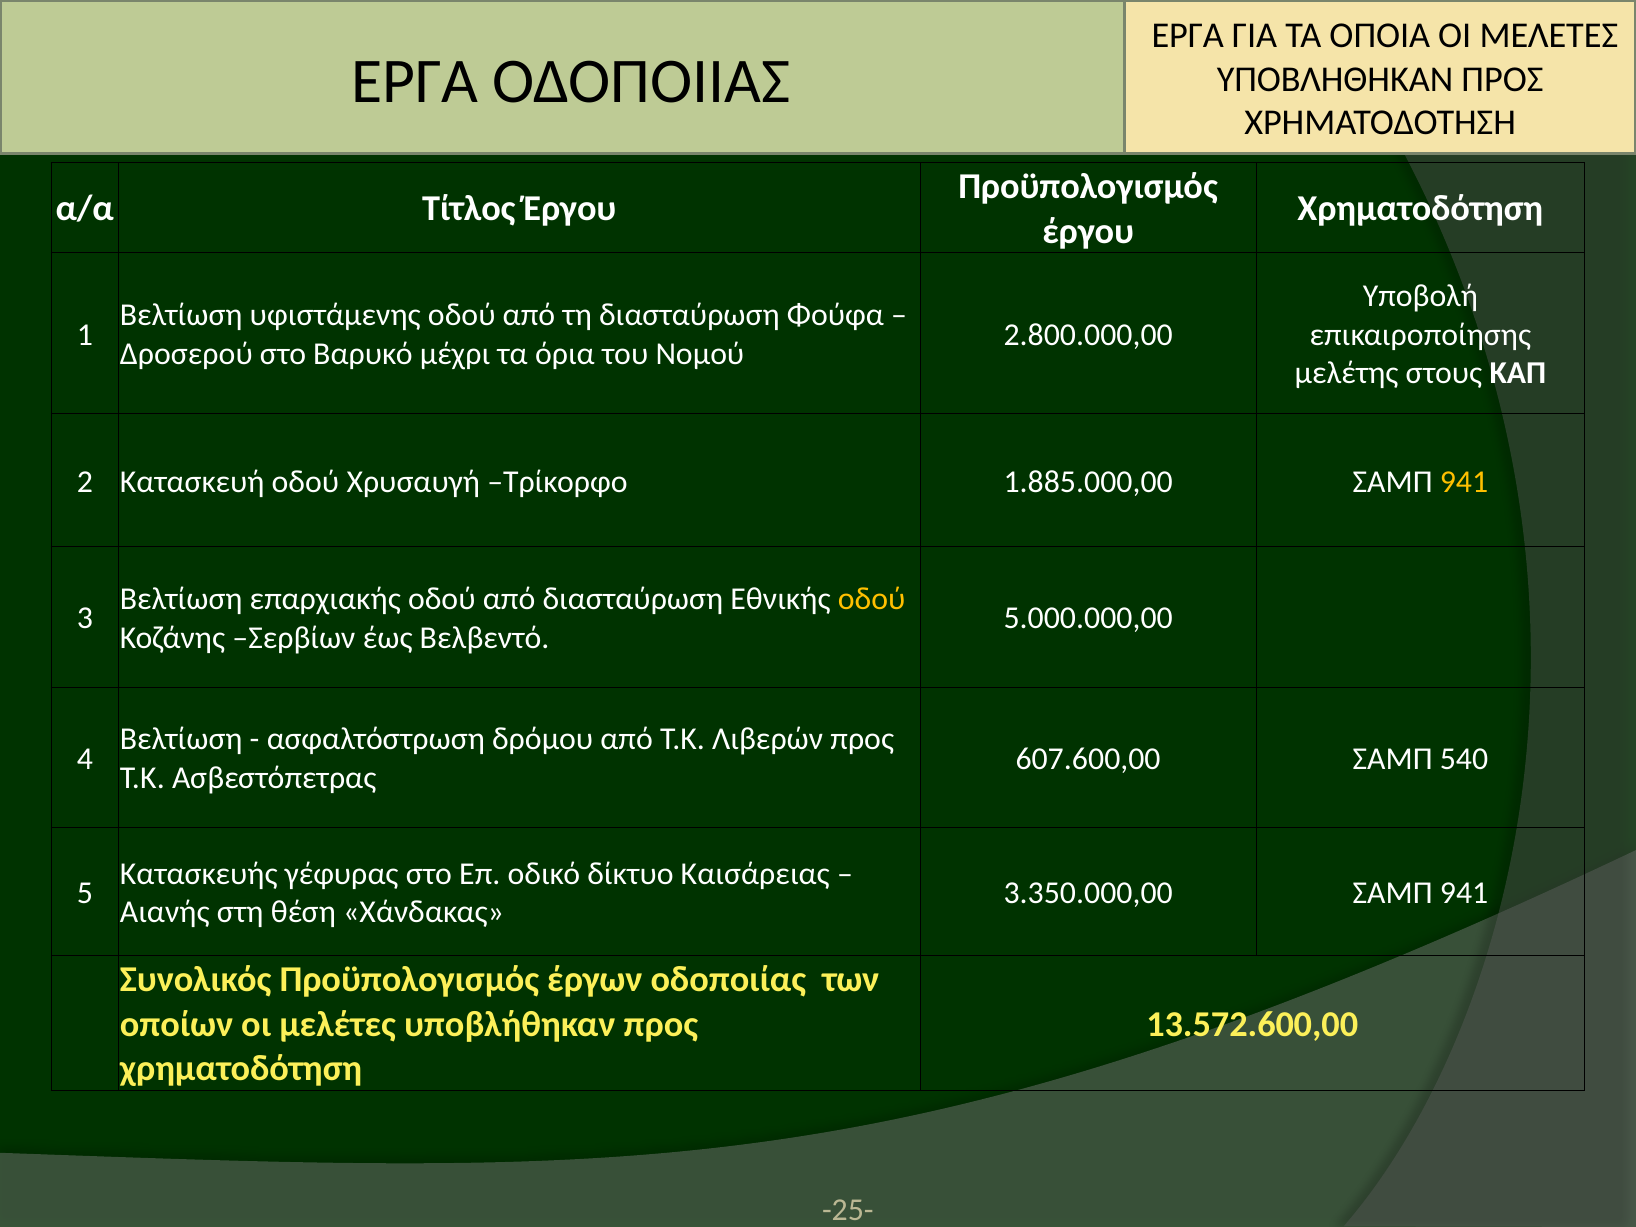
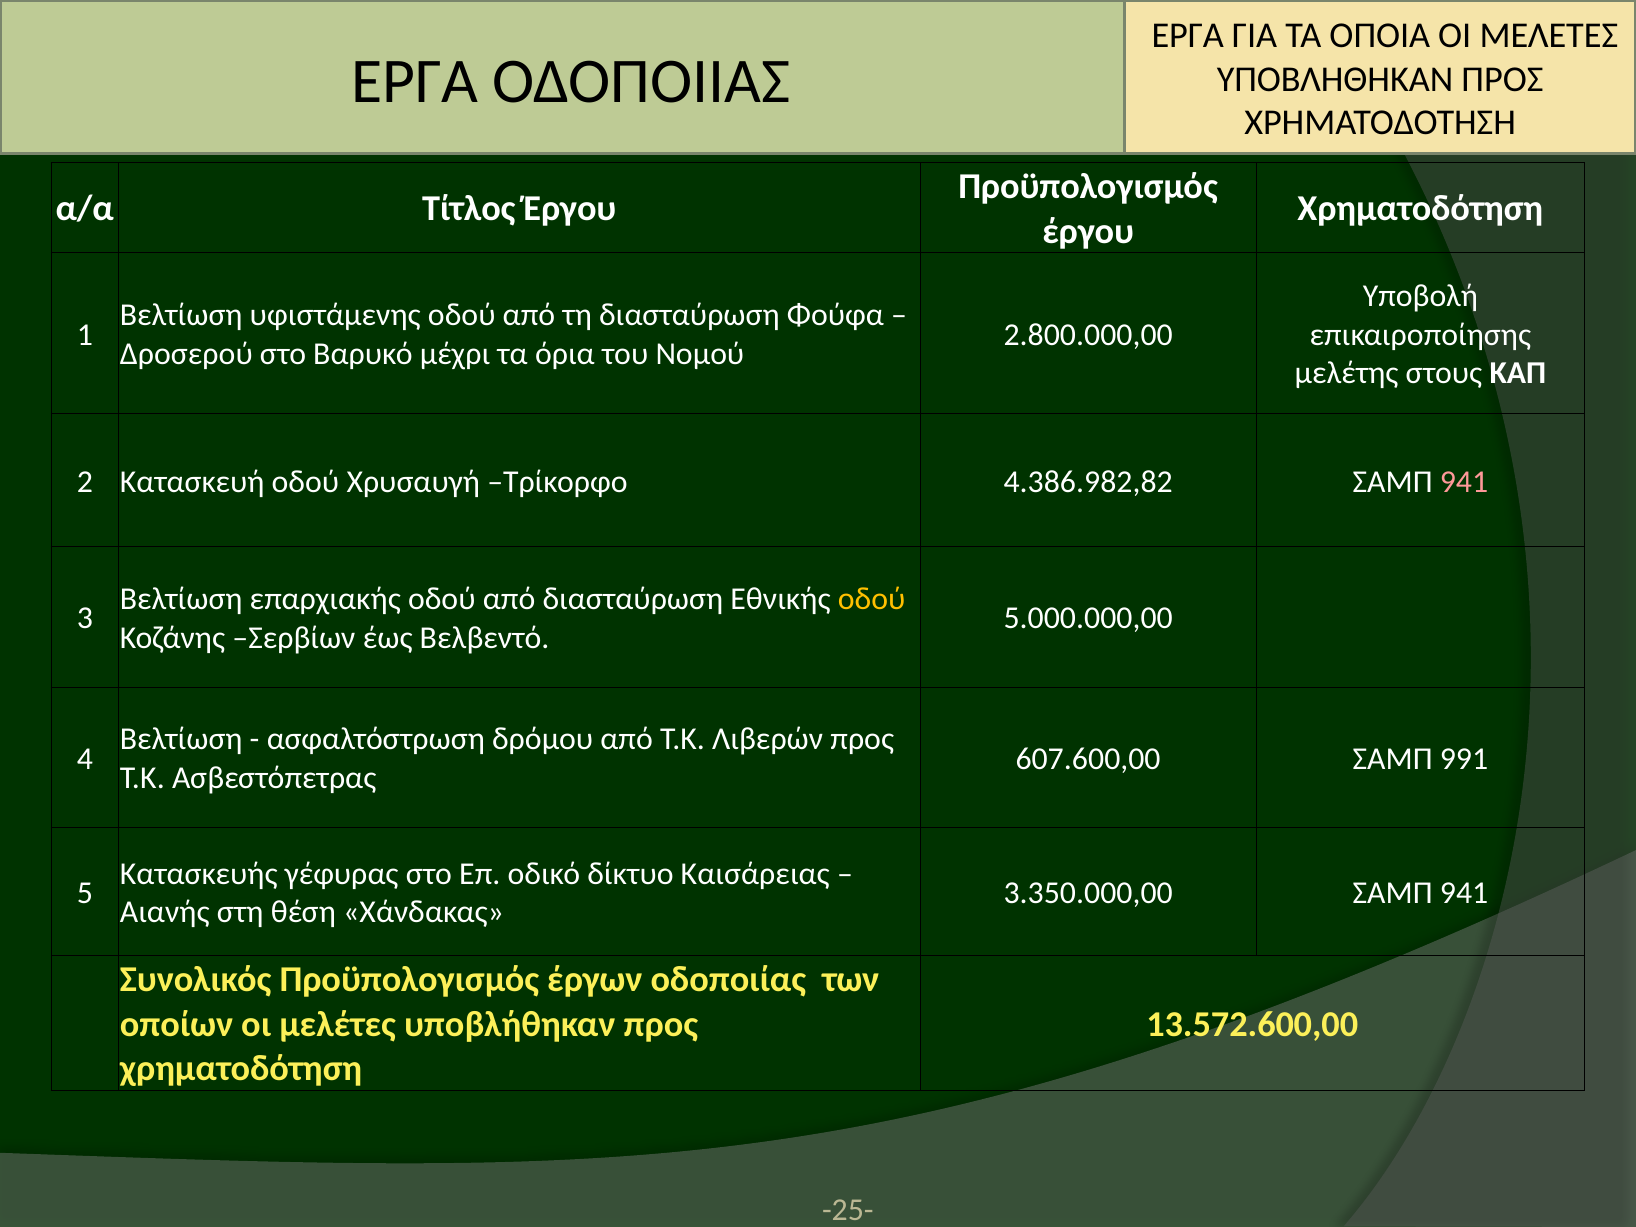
1.885.000,00: 1.885.000,00 -> 4.386.982,82
941 at (1464, 482) colour: yellow -> pink
540: 540 -> 991
